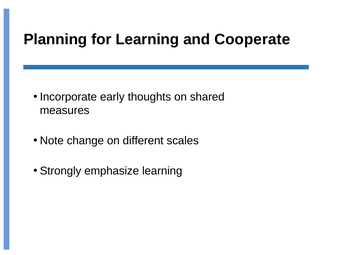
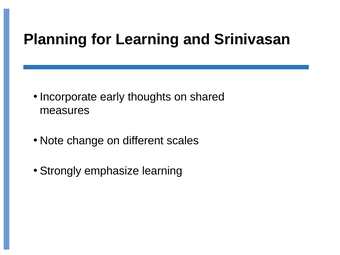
Cooperate: Cooperate -> Srinivasan
